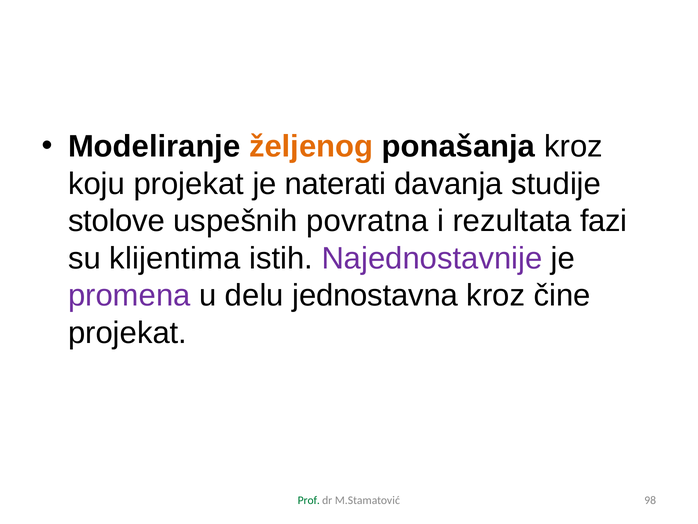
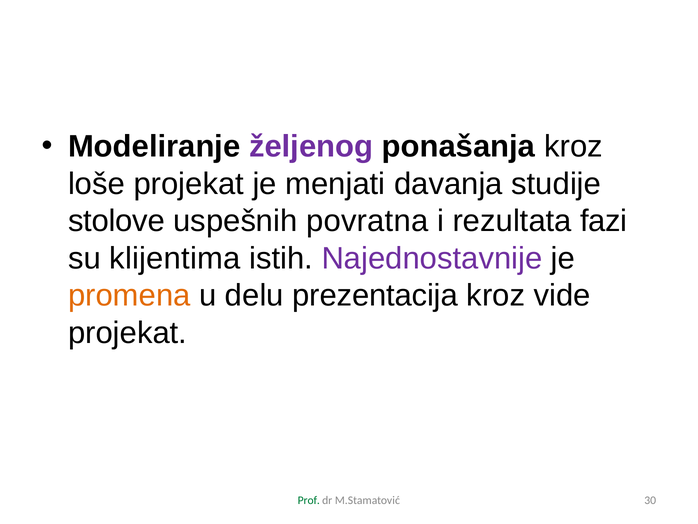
željenog colour: orange -> purple
koju: koju -> loše
naterati: naterati -> menjati
promena colour: purple -> orange
jednostavna: jednostavna -> prezentacija
čine: čine -> vide
98: 98 -> 30
